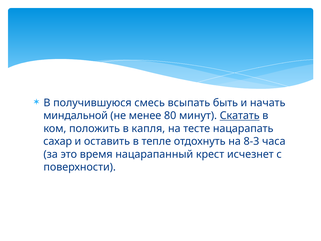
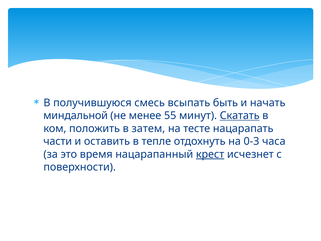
80: 80 -> 55
капля: капля -> затем
сахар: сахар -> части
8-3: 8-3 -> 0-3
крест underline: none -> present
